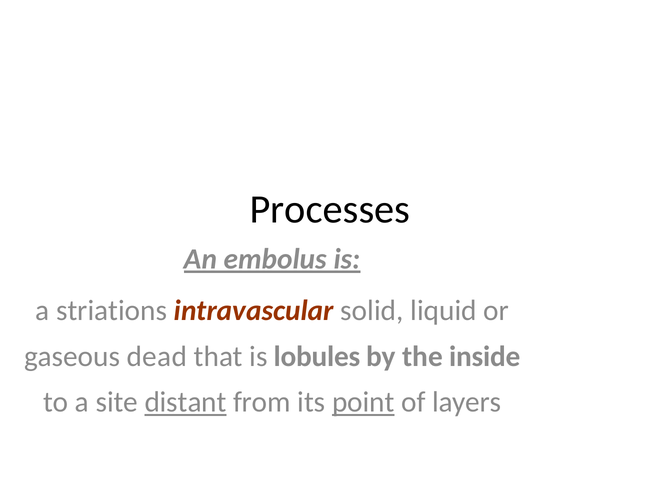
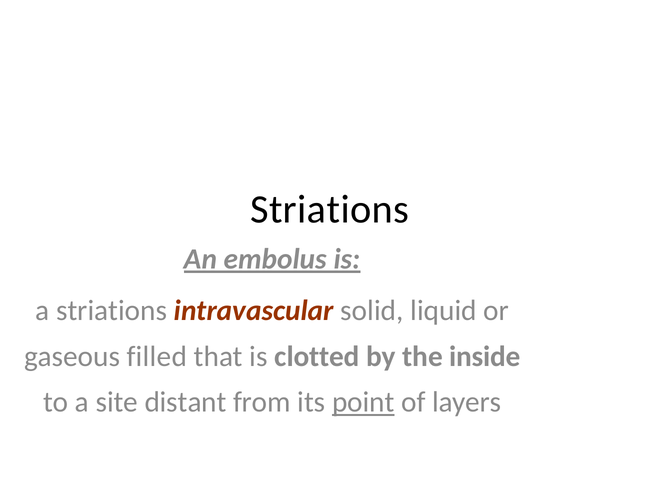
Processes at (330, 210): Processes -> Striations
dead: dead -> filled
lobules: lobules -> clotted
distant underline: present -> none
